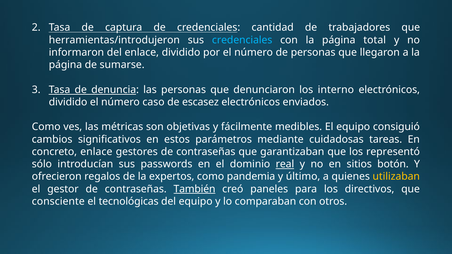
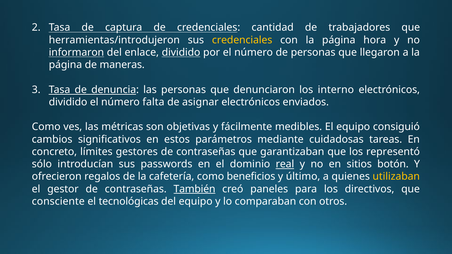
credenciales at (242, 40) colour: light blue -> yellow
total: total -> hora
informaron underline: none -> present
dividido at (181, 52) underline: none -> present
sumarse: sumarse -> maneras
caso: caso -> falta
escasez: escasez -> asignar
concreto enlace: enlace -> límites
expertos: expertos -> cafetería
pandemia: pandemia -> beneficios
